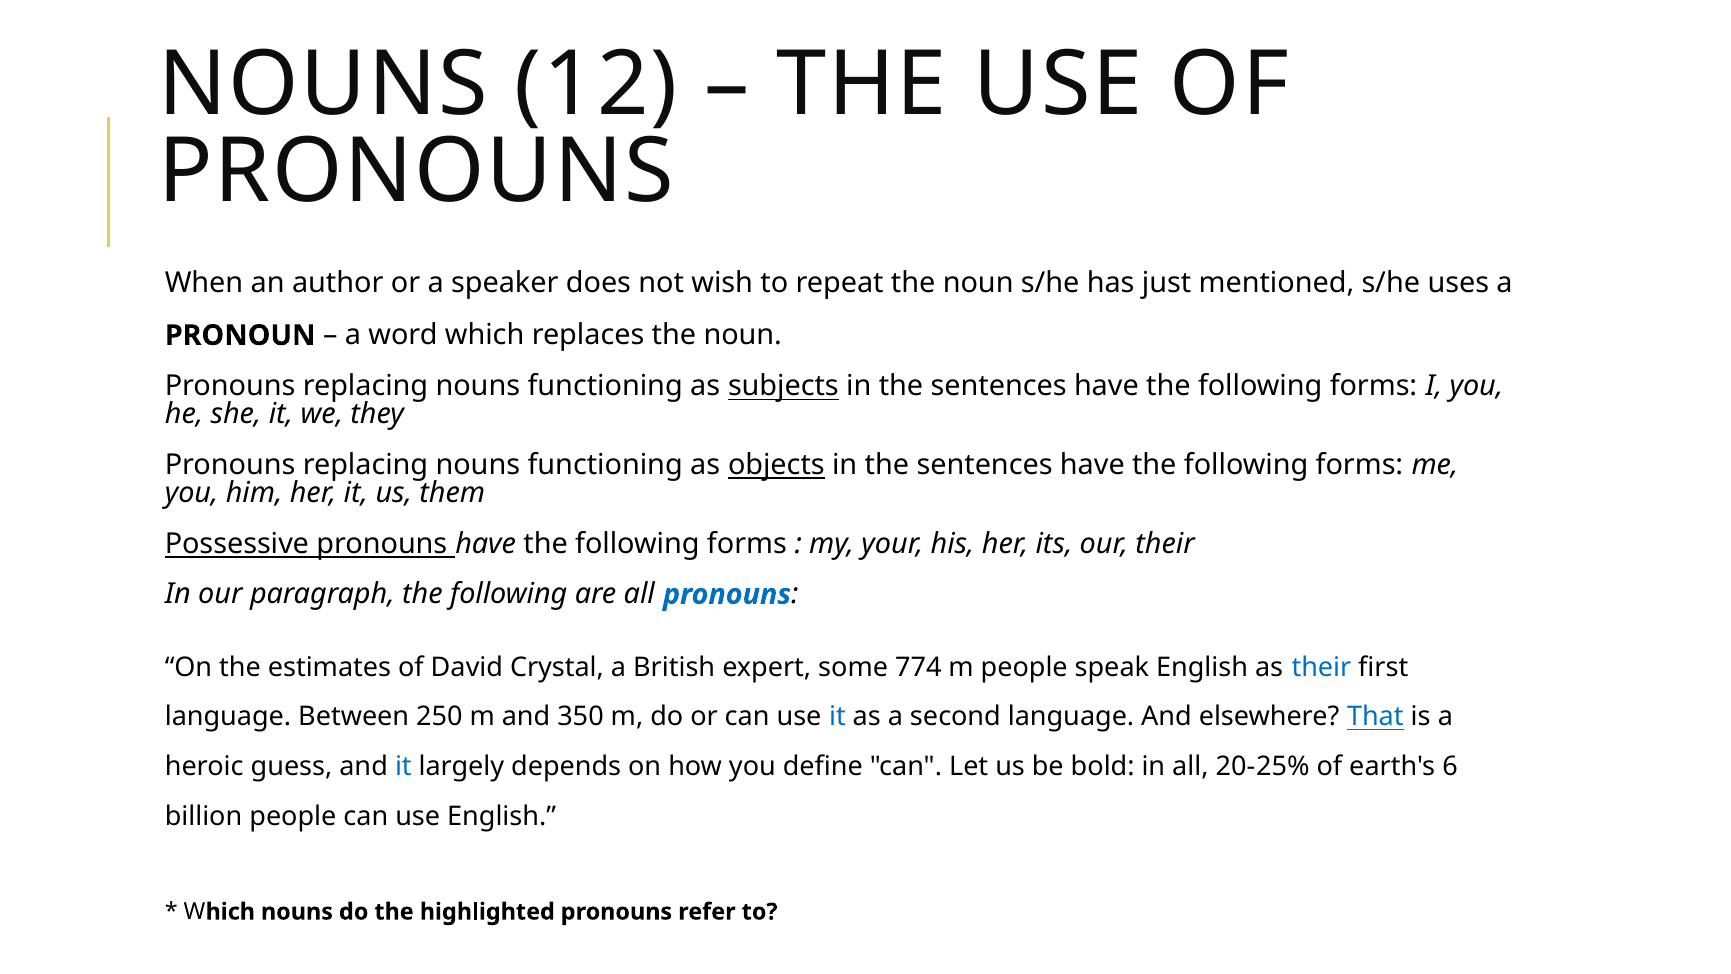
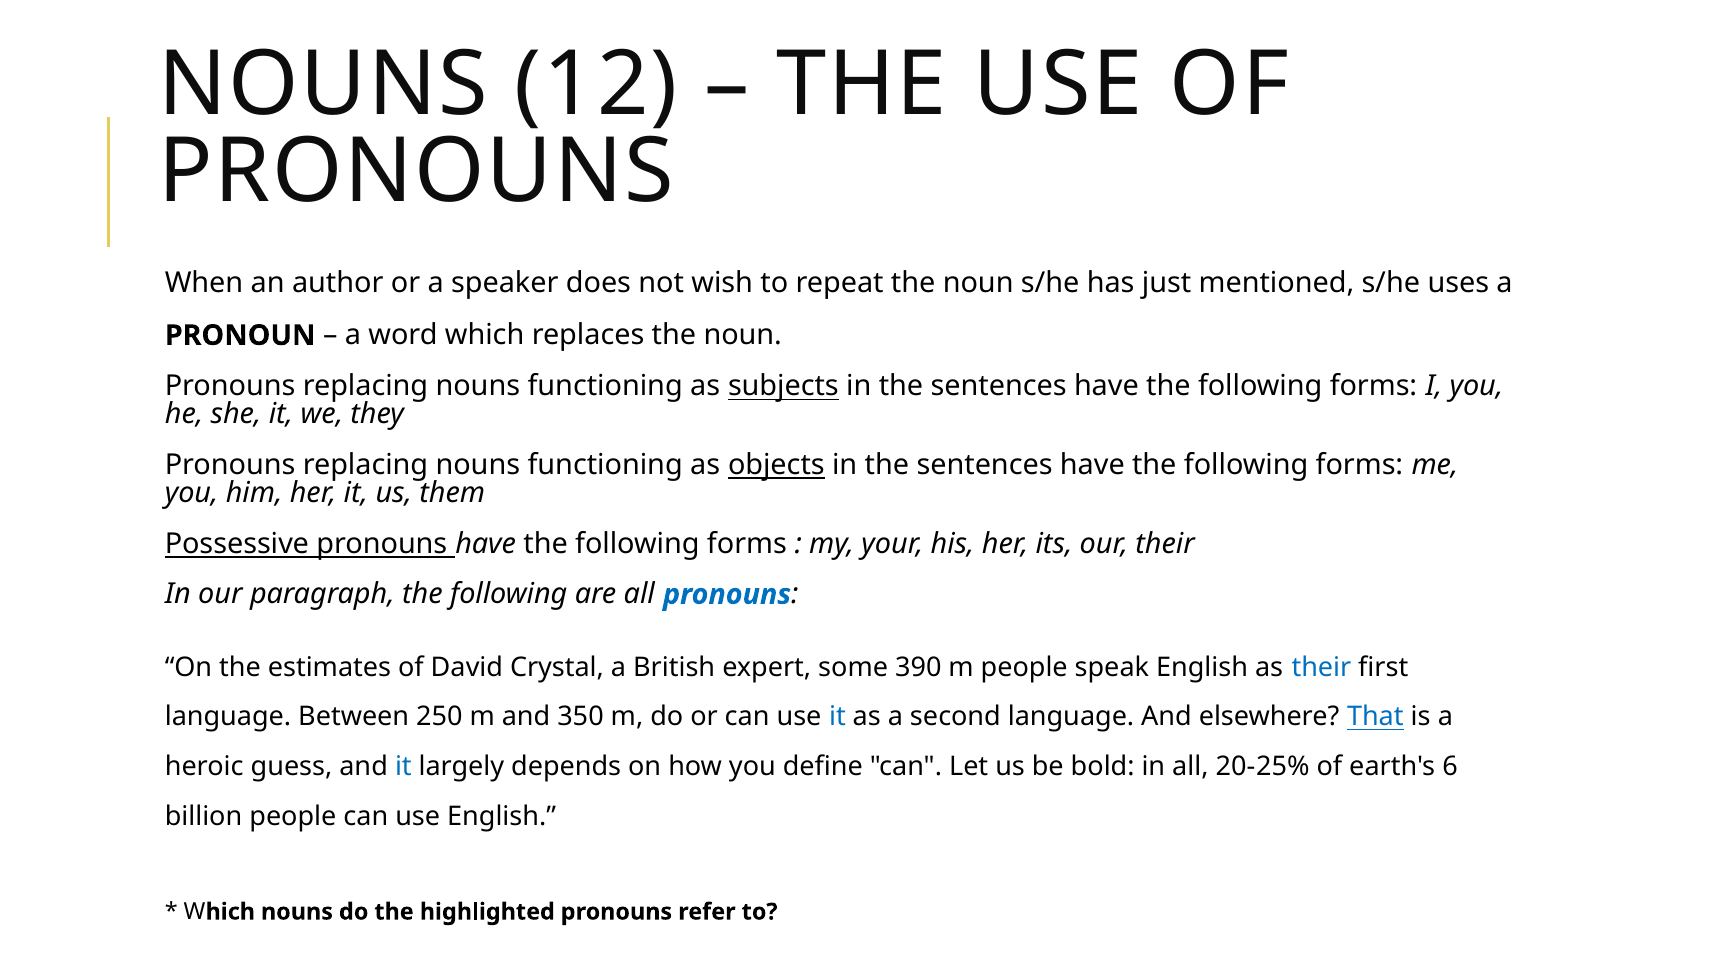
774: 774 -> 390
